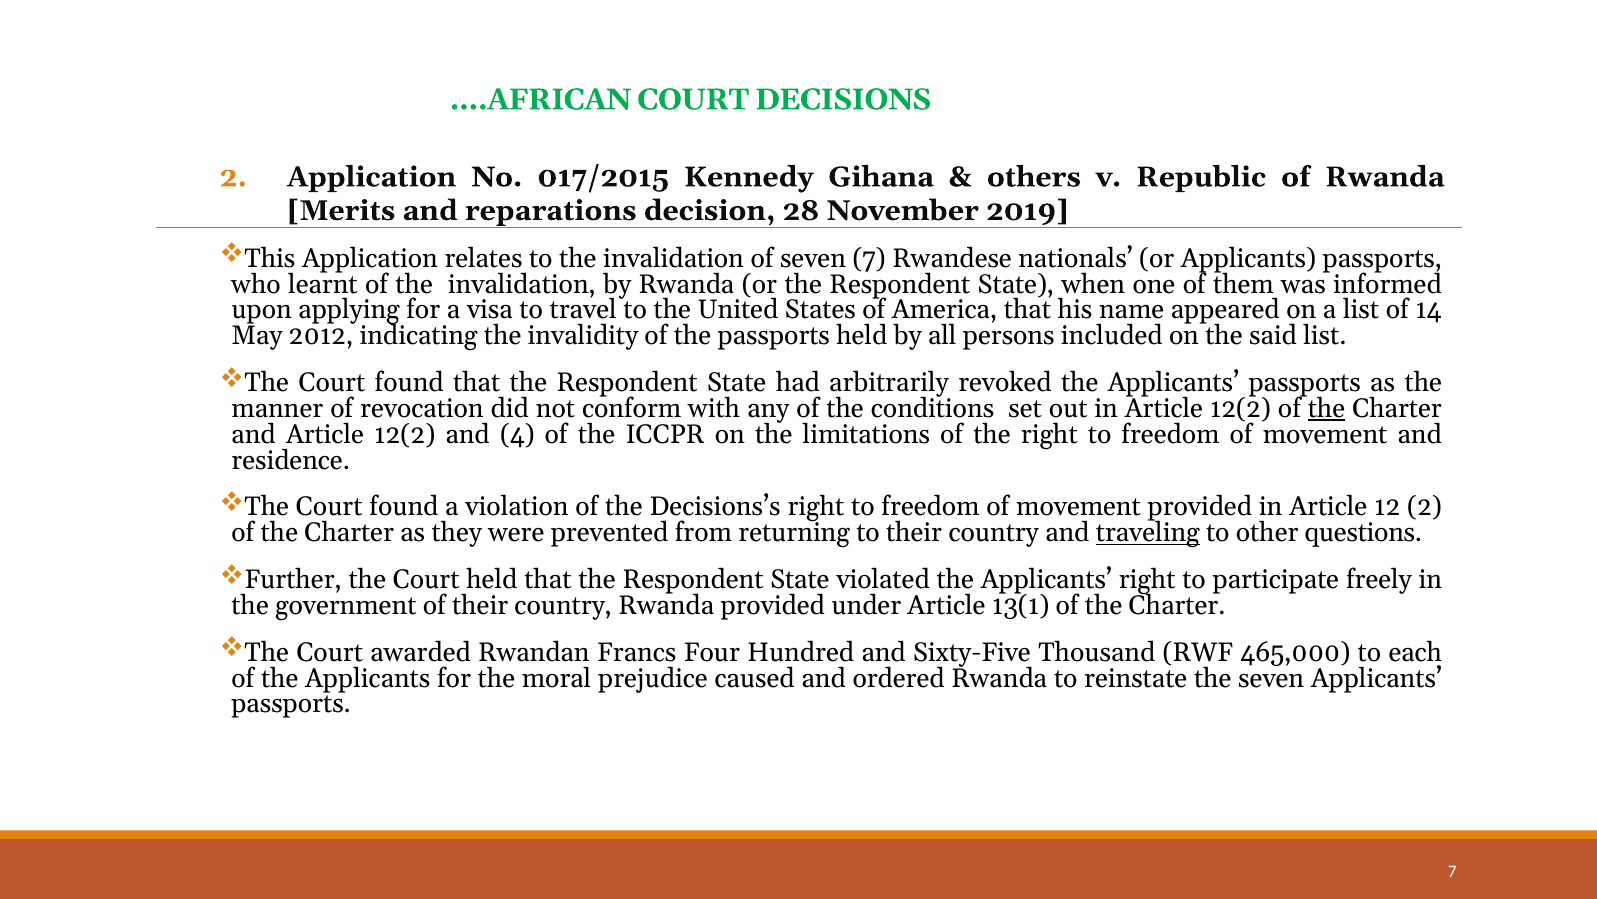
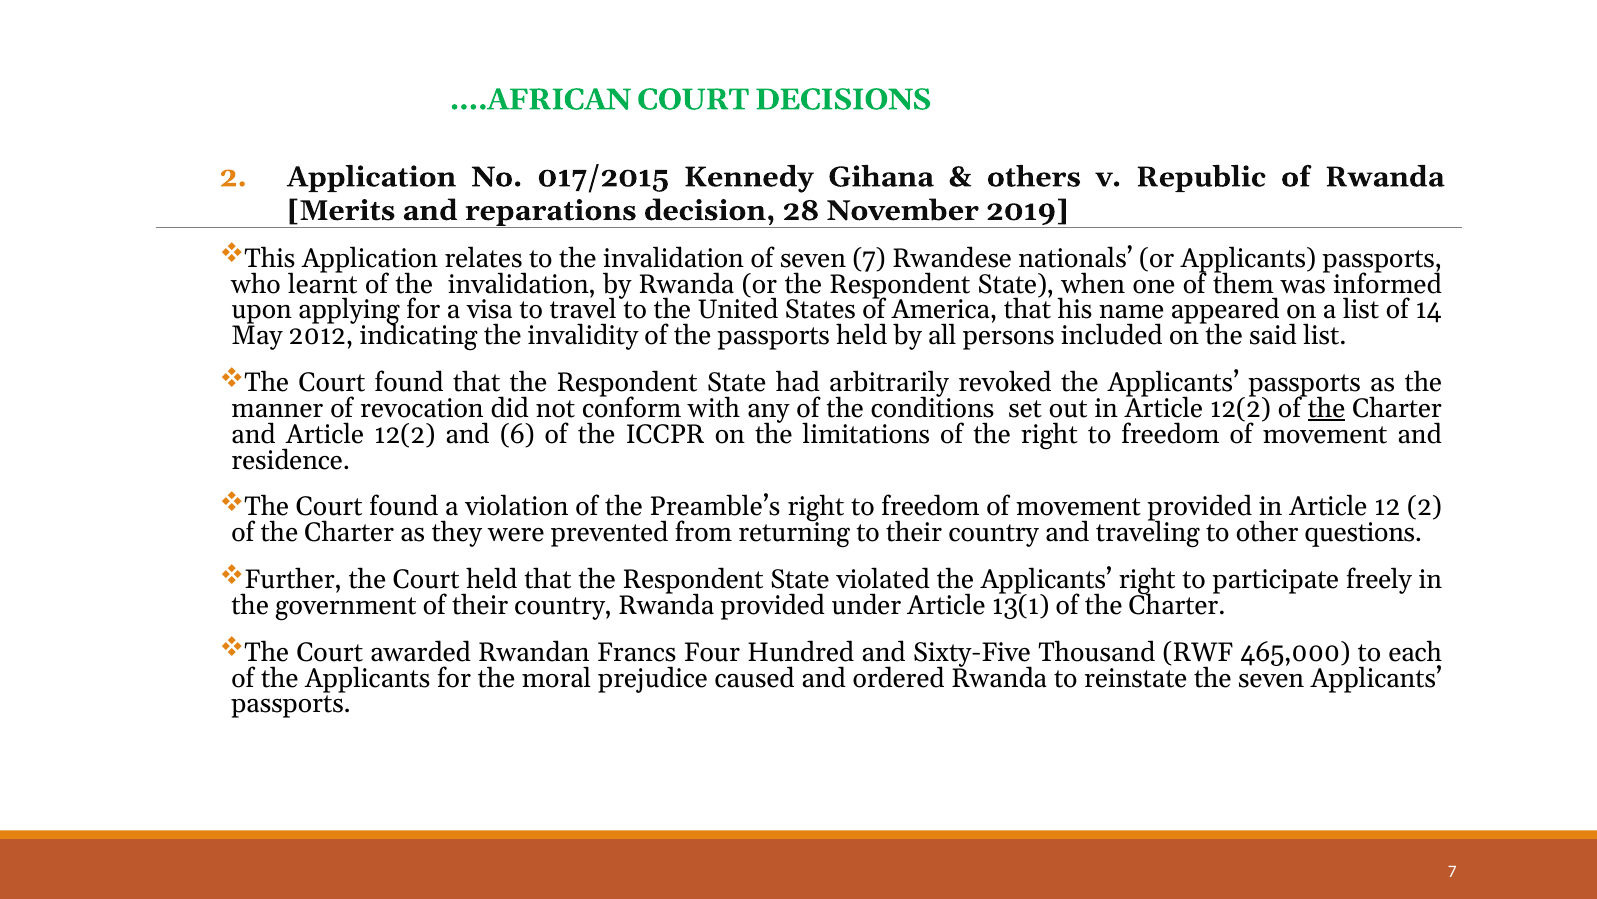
4: 4 -> 6
Decisions’s: Decisions’s -> Preamble’s
traveling underline: present -> none
